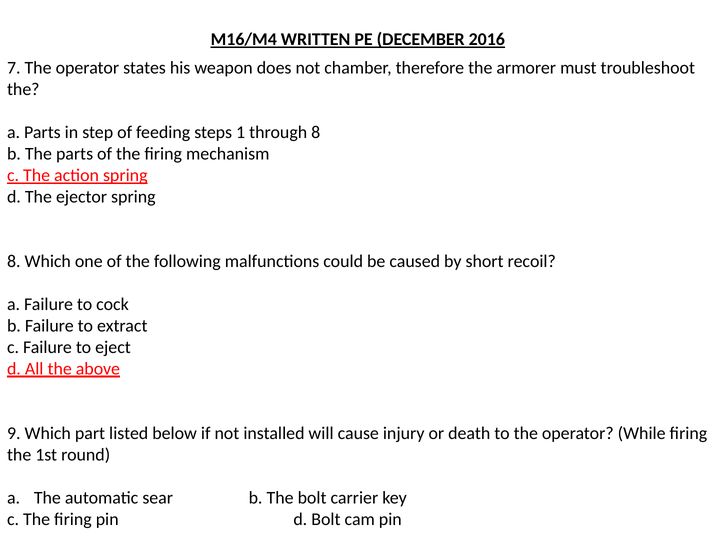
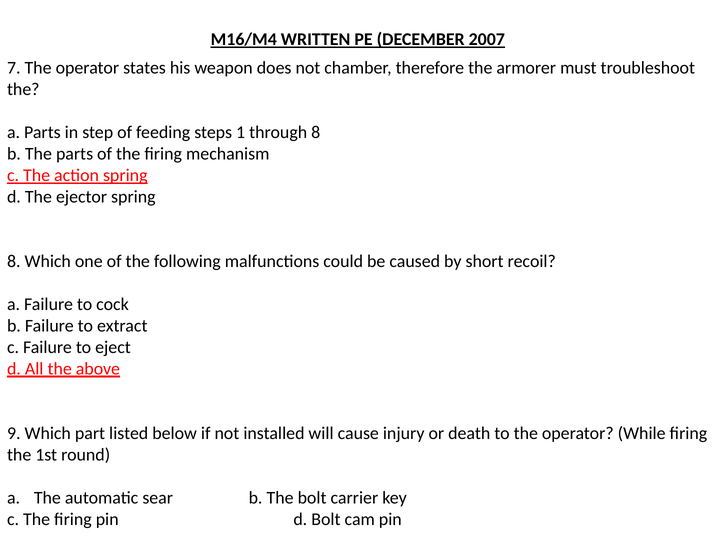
2016: 2016 -> 2007
